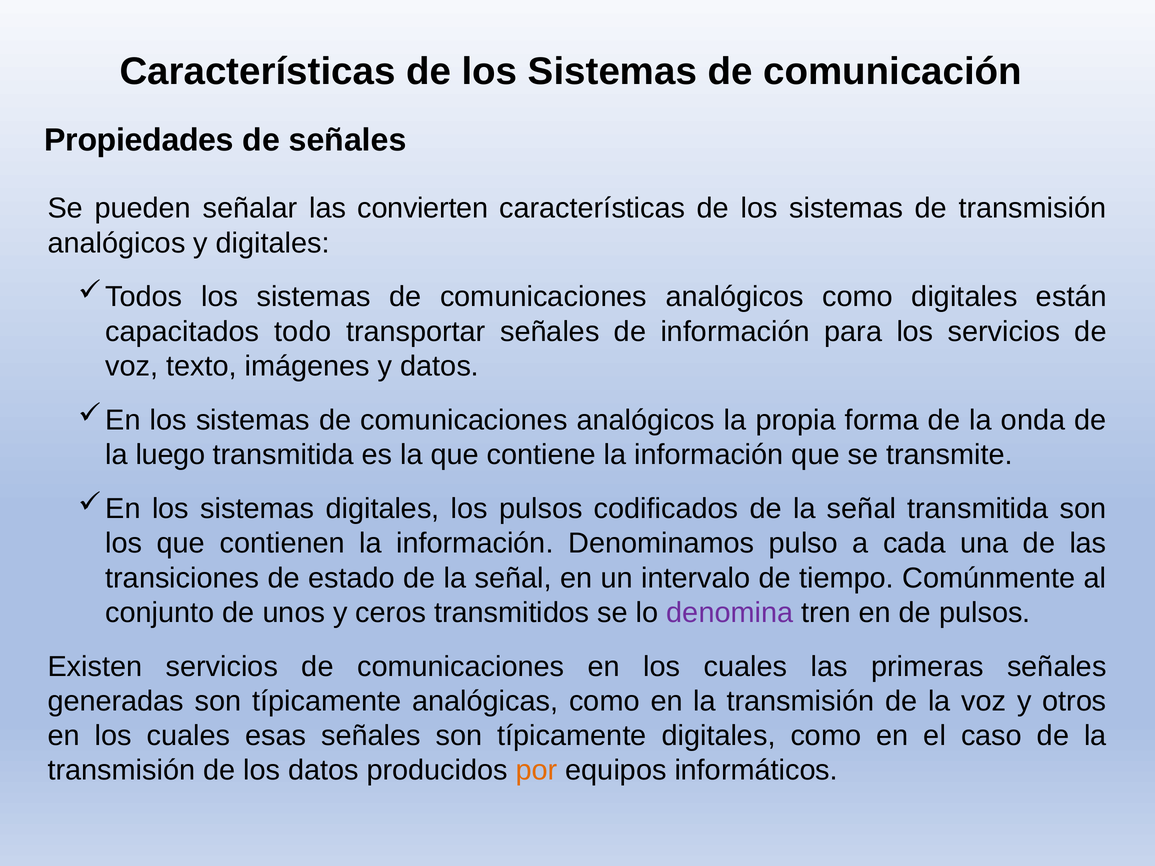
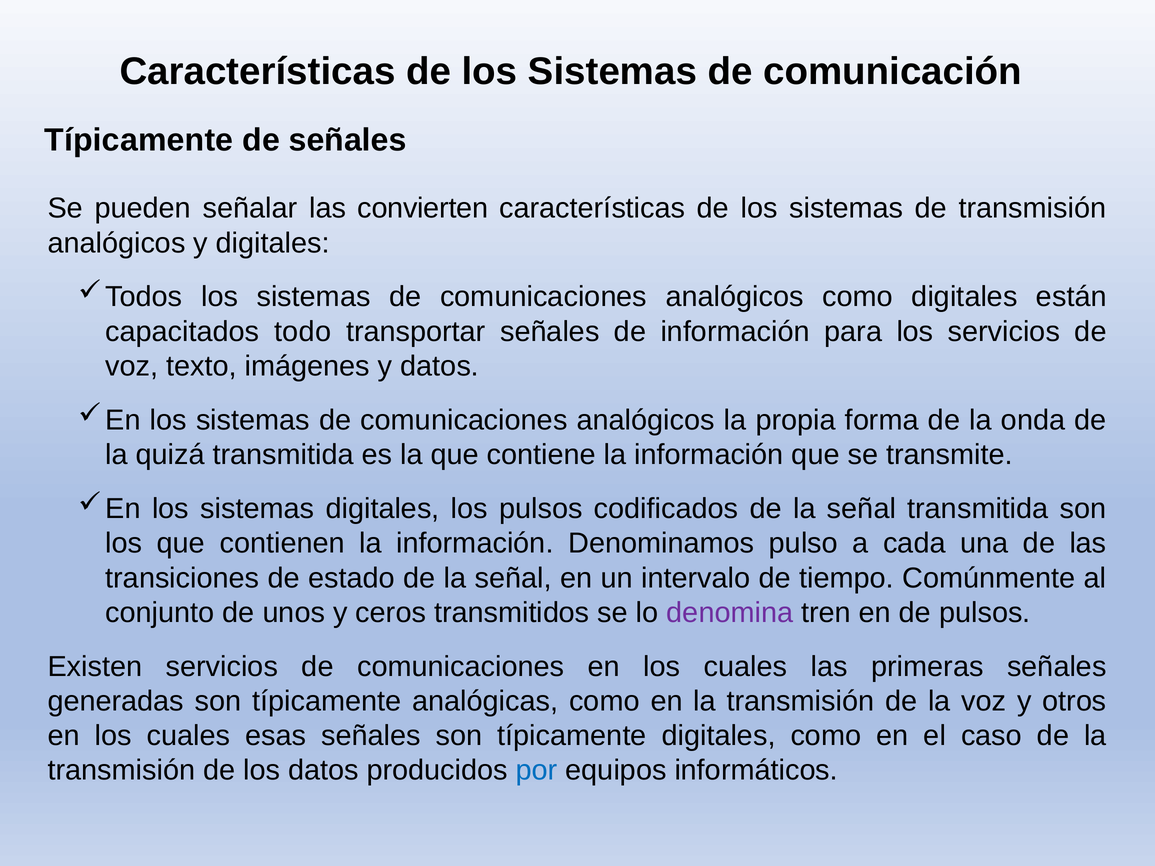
Propiedades at (139, 140): Propiedades -> Típicamente
luego: luego -> quizá
por colour: orange -> blue
